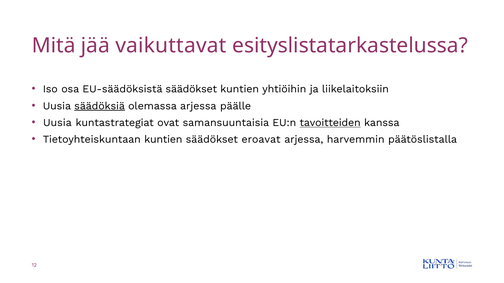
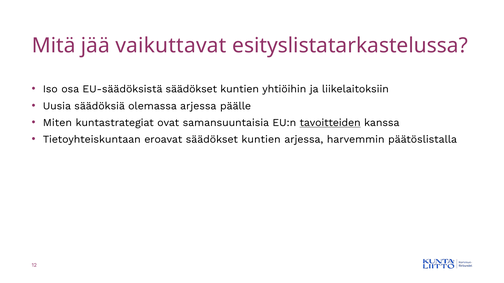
säädöksiä underline: present -> none
Uusia at (57, 123): Uusia -> Miten
Tietoyhteiskuntaan kuntien: kuntien -> eroavat
eroavat at (261, 140): eroavat -> kuntien
